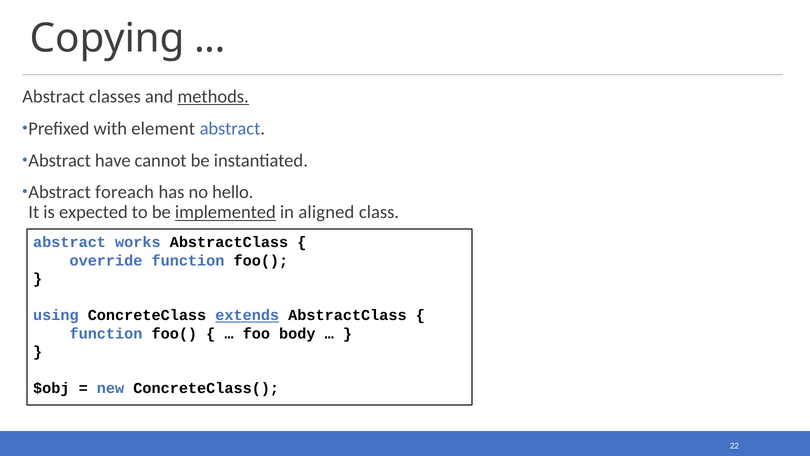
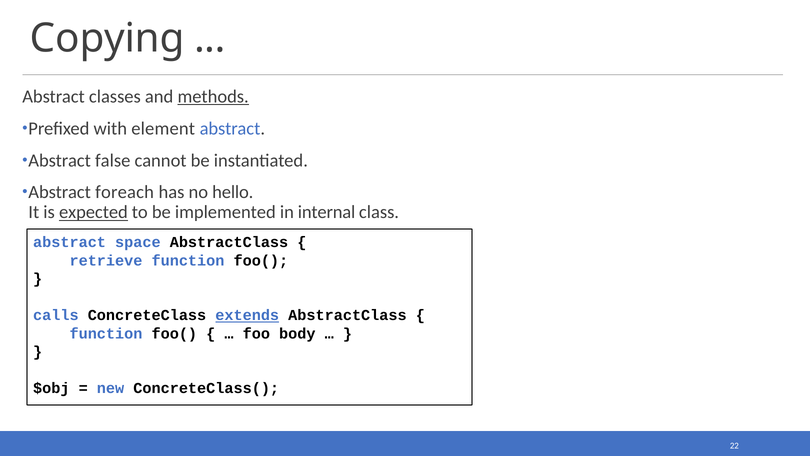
have: have -> false
expected underline: none -> present
implemented underline: present -> none
aligned: aligned -> internal
works: works -> space
override: override -> retrieve
using: using -> calls
